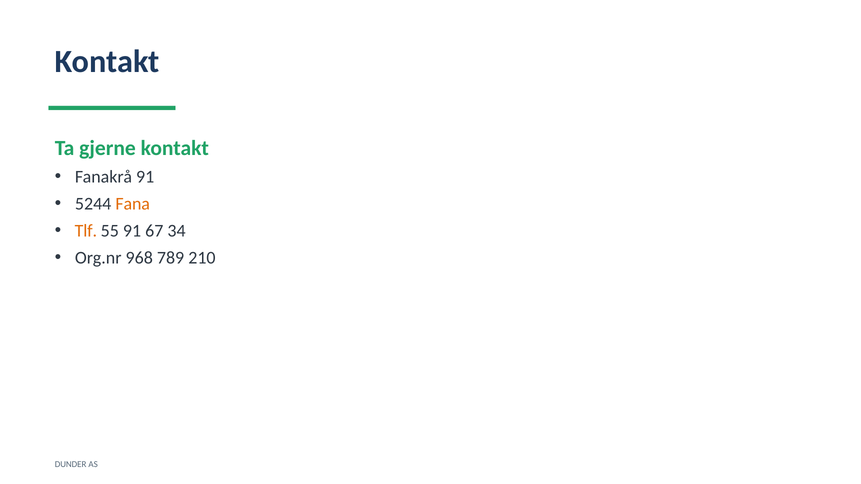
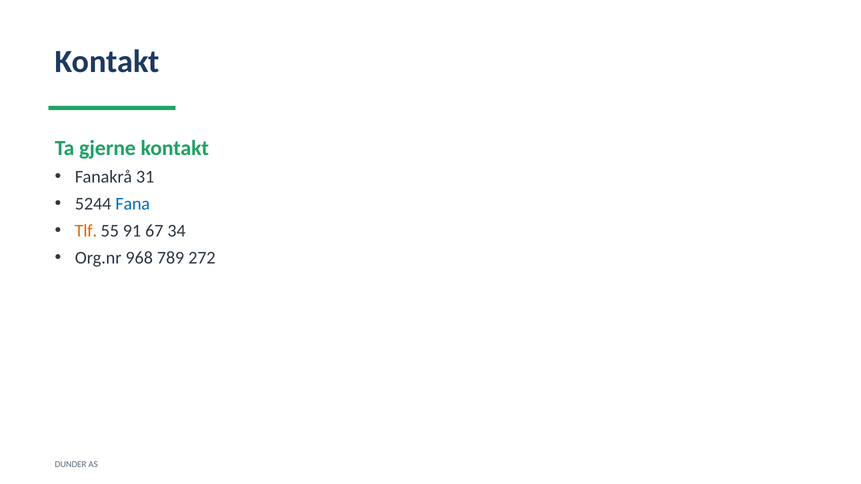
Fanakrå 91: 91 -> 31
Fana colour: orange -> blue
210: 210 -> 272
